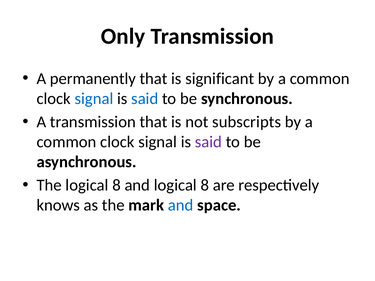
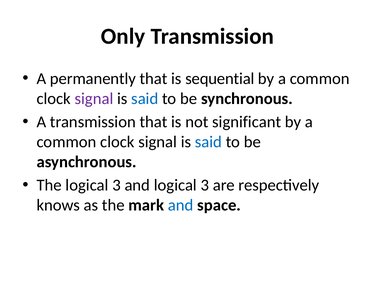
significant: significant -> sequential
signal at (94, 99) colour: blue -> purple
subscripts: subscripts -> significant
said at (208, 142) colour: purple -> blue
The logical 8: 8 -> 3
and logical 8: 8 -> 3
